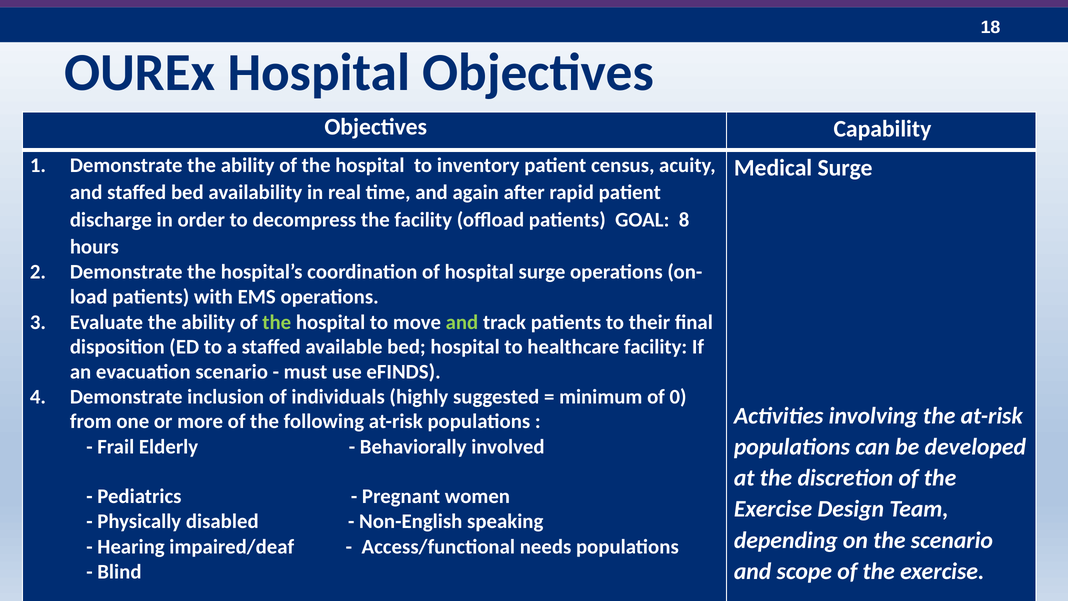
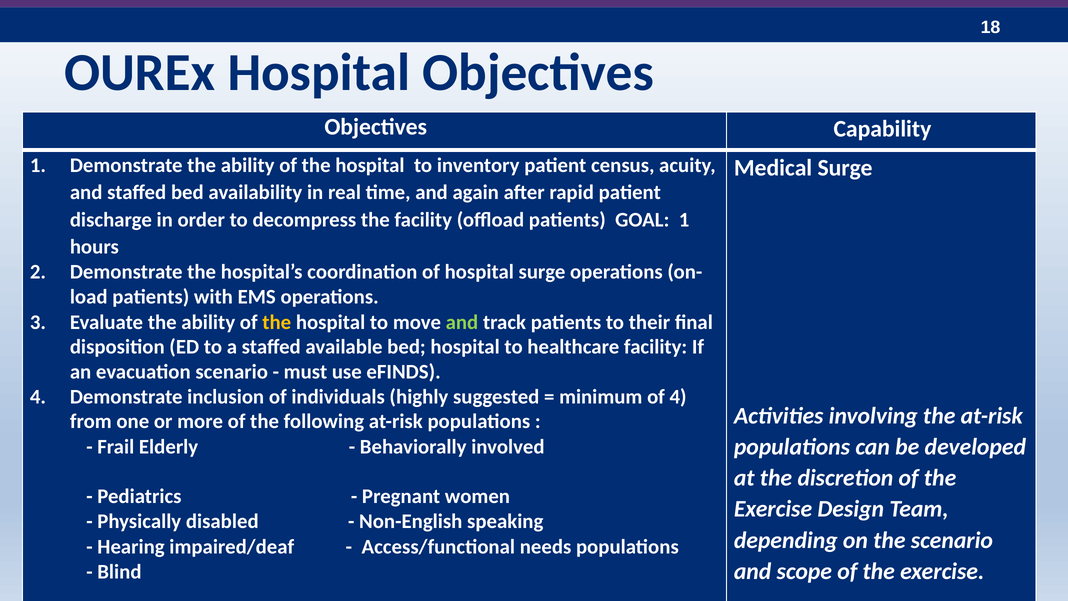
GOAL 8: 8 -> 1
the at (277, 322) colour: light green -> yellow
of 0: 0 -> 4
